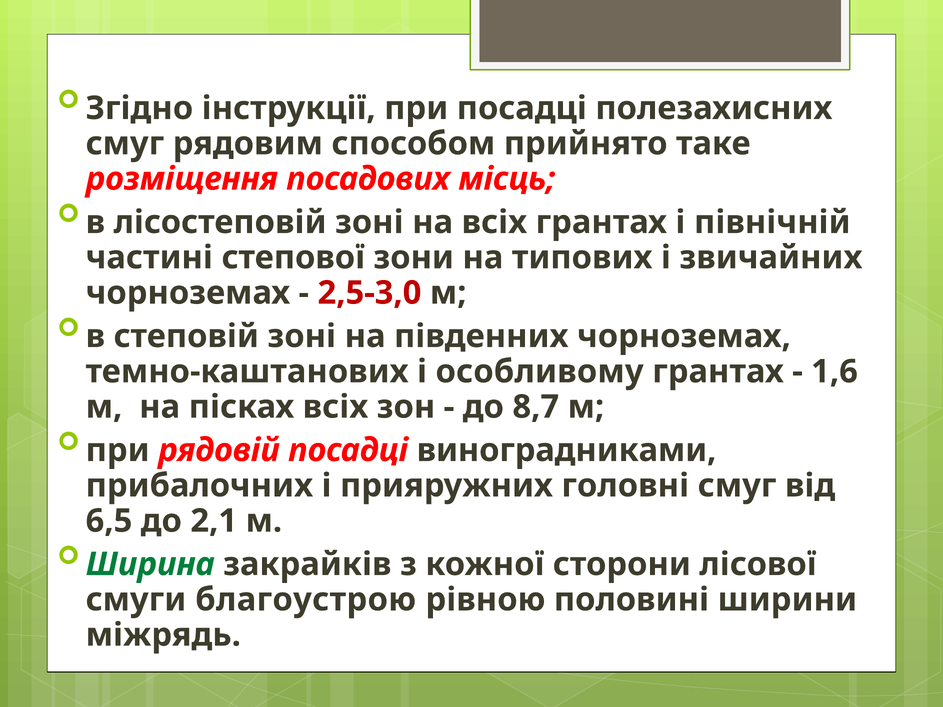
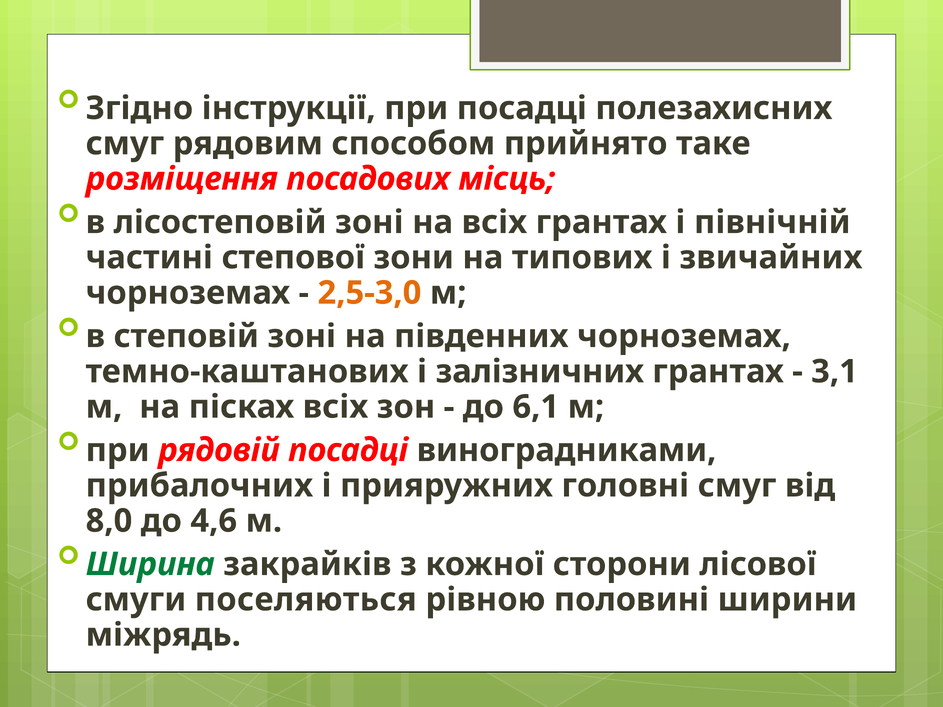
2,5-3,0 colour: red -> orange
особливому: особливому -> залізничних
1,6: 1,6 -> 3,1
8,7: 8,7 -> 6,1
6,5: 6,5 -> 8,0
2,1: 2,1 -> 4,6
благоустрою: благоустрою -> поселяються
